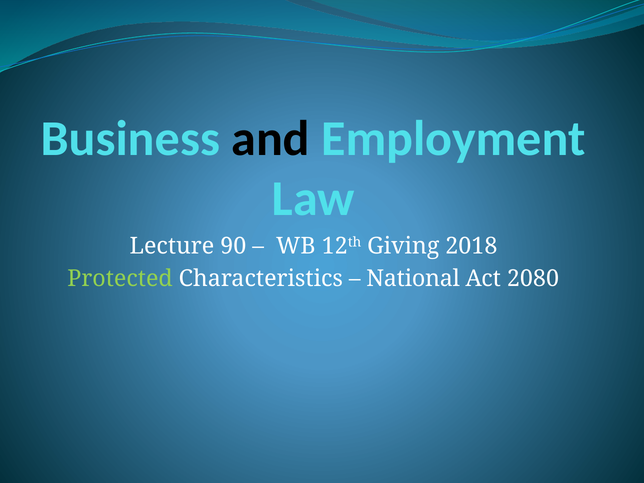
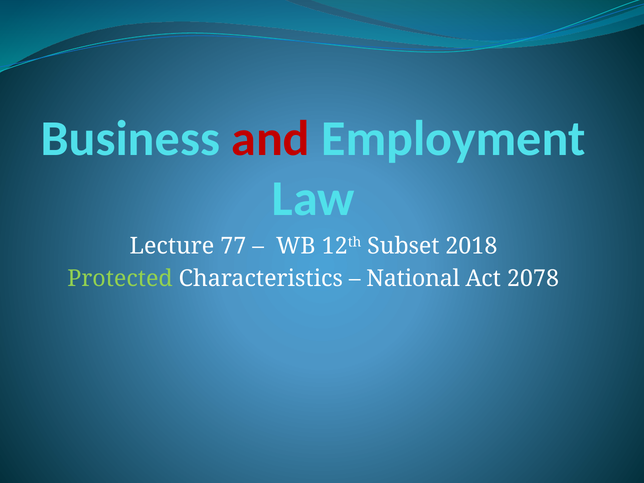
and colour: black -> red
90: 90 -> 77
Giving: Giving -> Subset
2080: 2080 -> 2078
